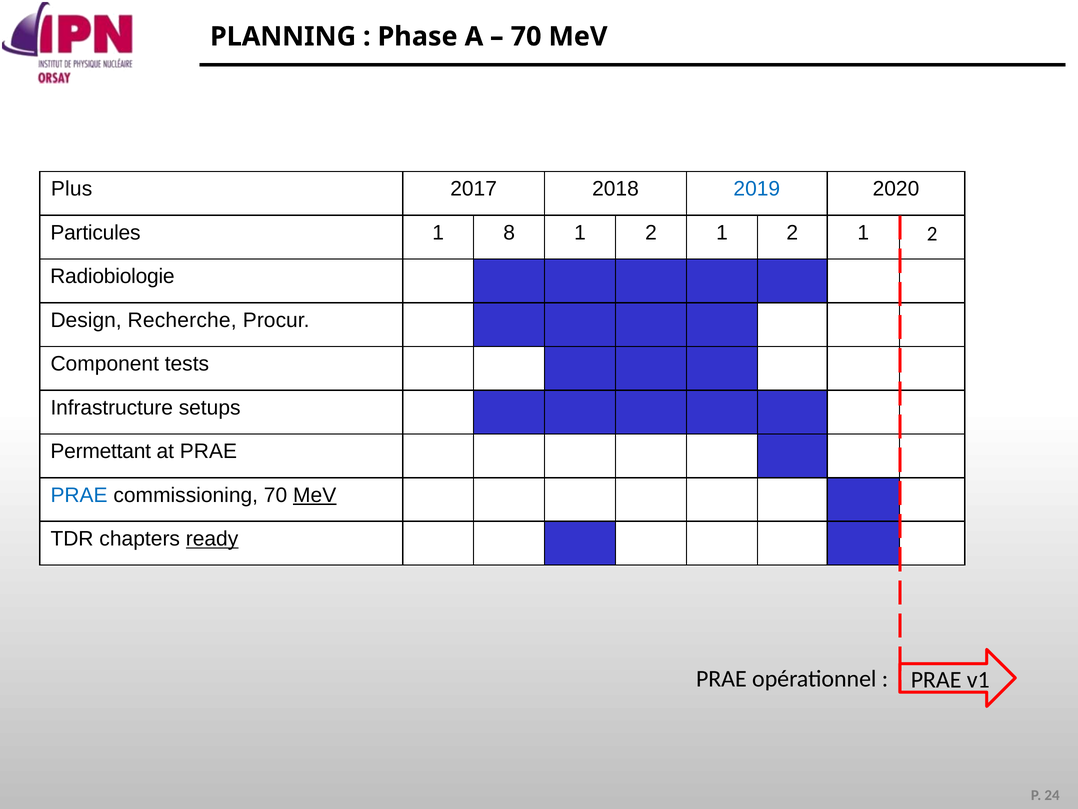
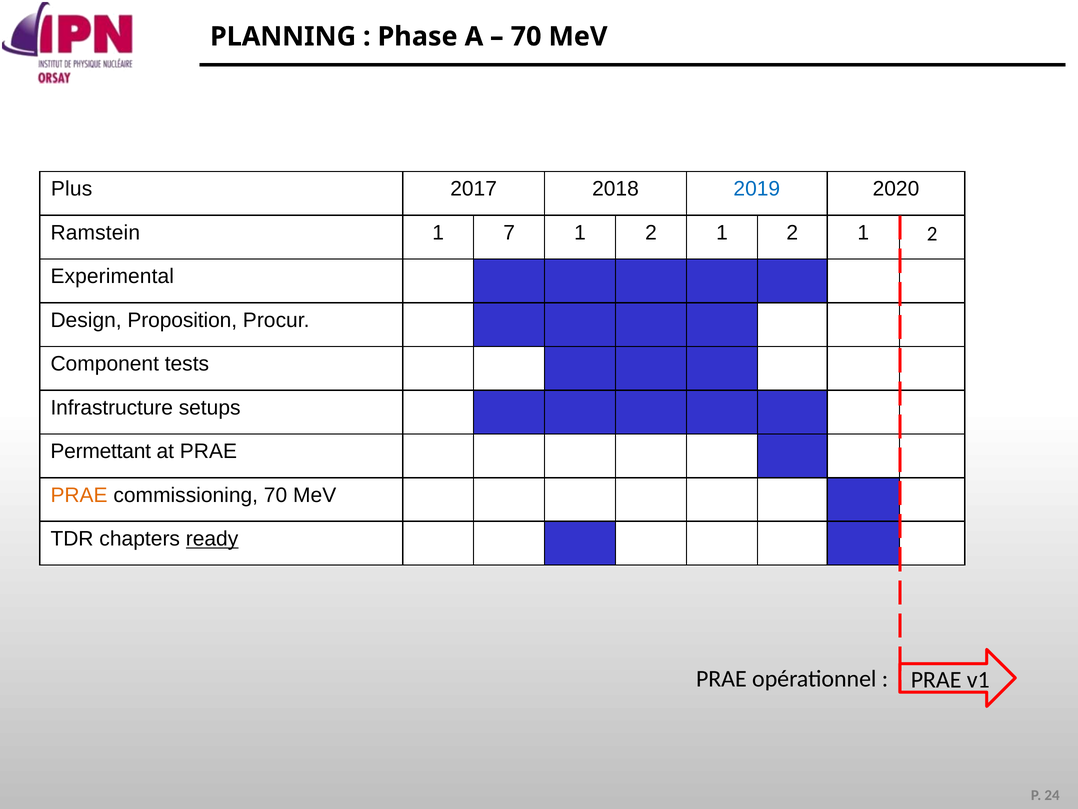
Particules: Particules -> Ramstein
8: 8 -> 7
Radiobiologie: Radiobiologie -> Experimental
Recherche: Recherche -> Proposition
PRAE at (79, 495) colour: blue -> orange
MeV at (315, 495) underline: present -> none
